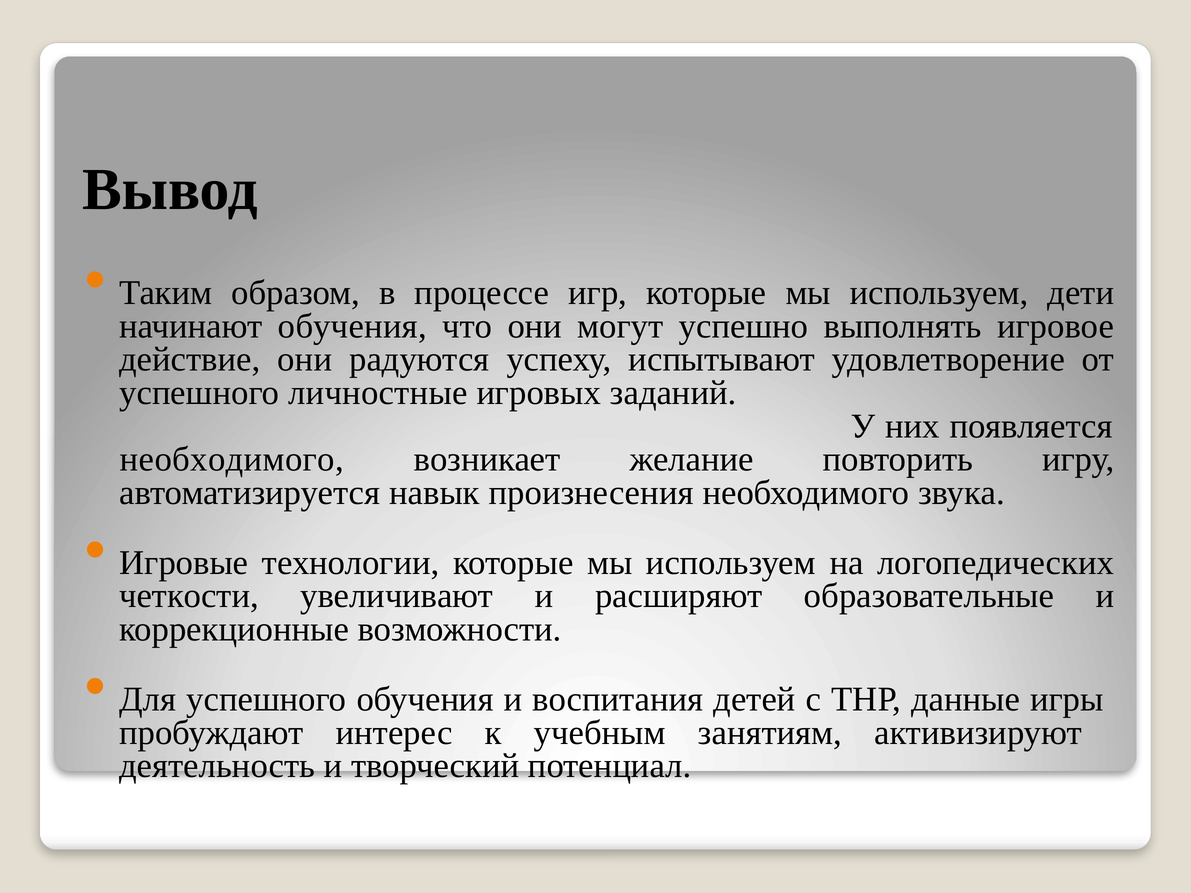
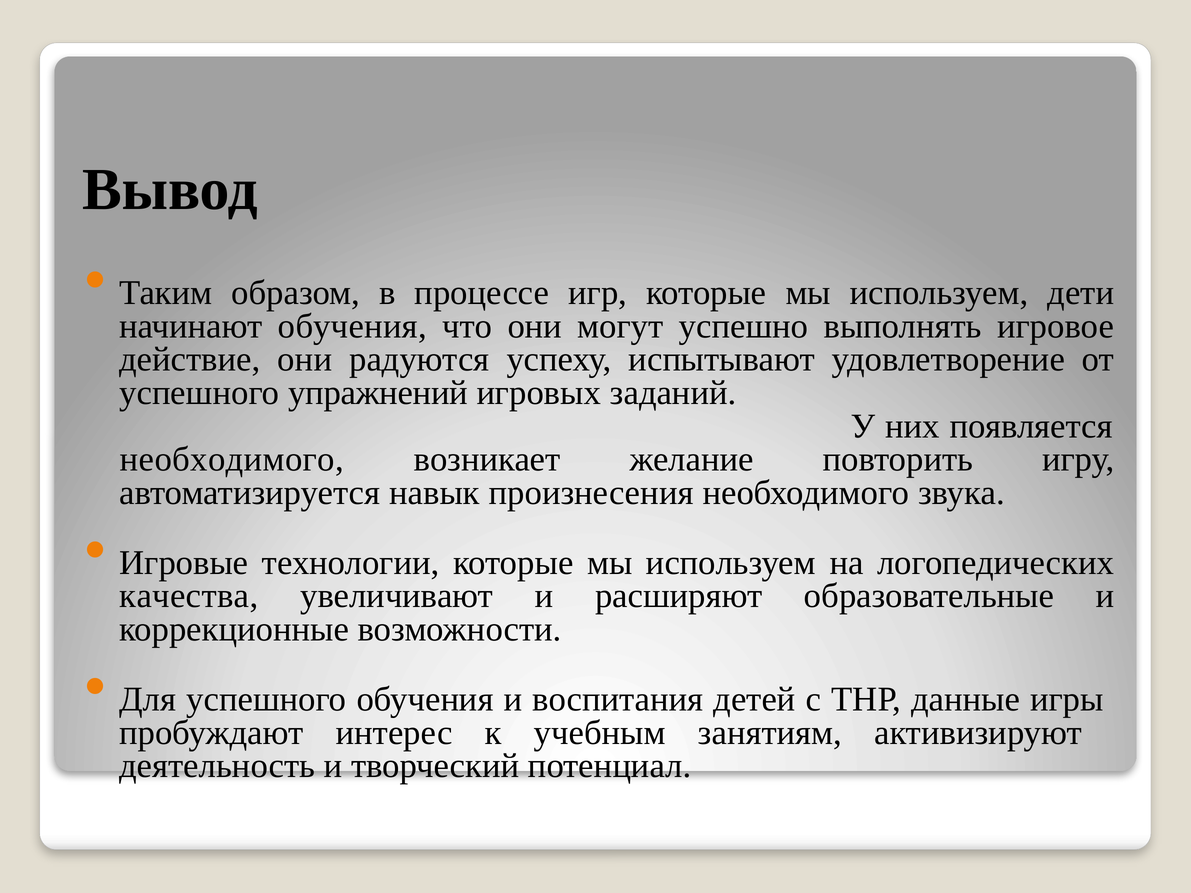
личностные: личностные -> упражнений
четкости: четкости -> качества
